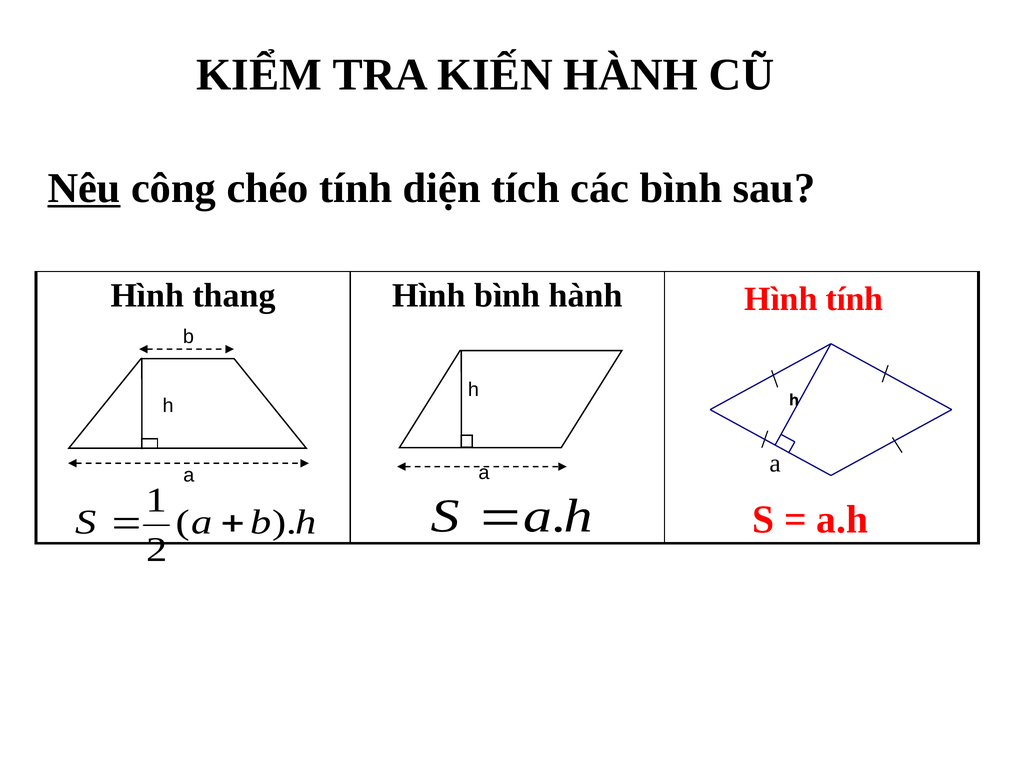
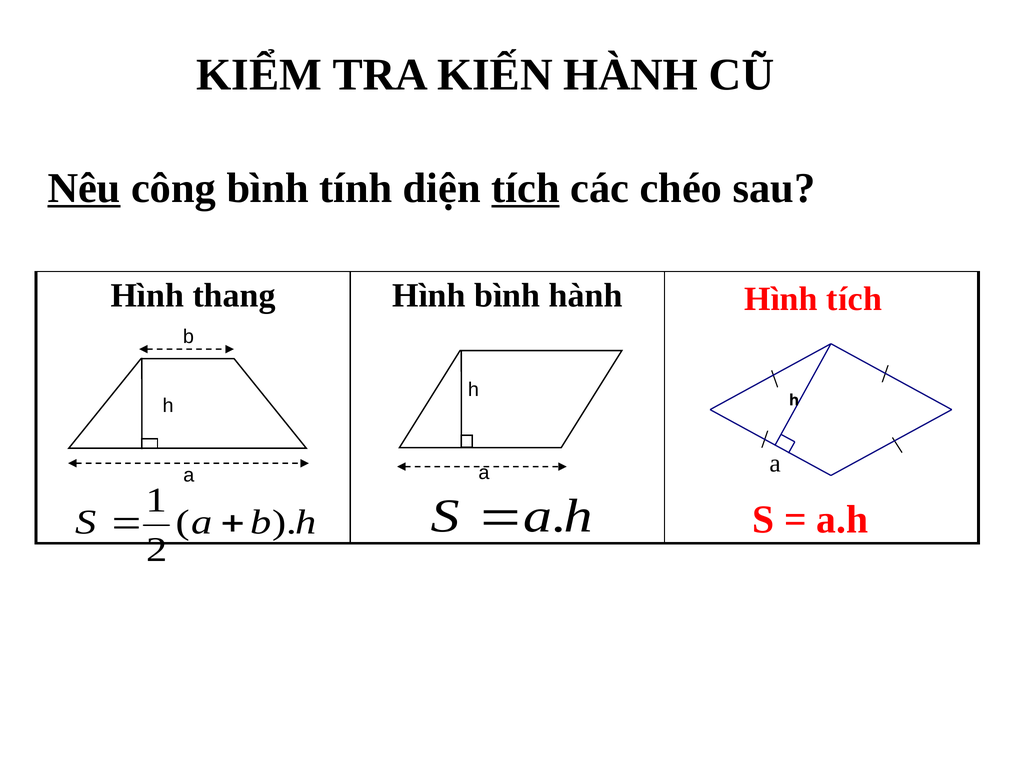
công chéo: chéo -> bình
tích at (525, 188) underline: none -> present
các bình: bình -> chéo
Hình tính: tính -> tích
